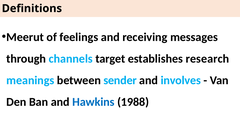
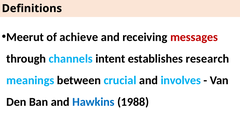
feelings: feelings -> achieve
messages colour: black -> red
target: target -> intent
sender: sender -> crucial
